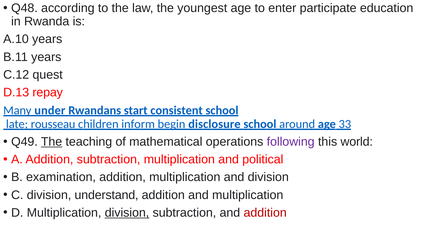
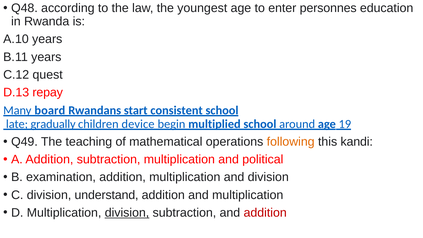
participate: participate -> personnes
under: under -> board
rousseau: rousseau -> gradually
inform: inform -> device
disclosure: disclosure -> multiplied
33: 33 -> 19
The at (52, 142) underline: present -> none
following colour: purple -> orange
world: world -> kandi
